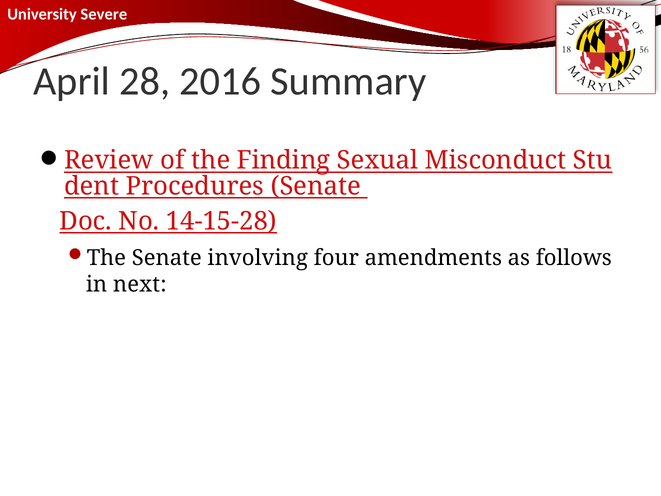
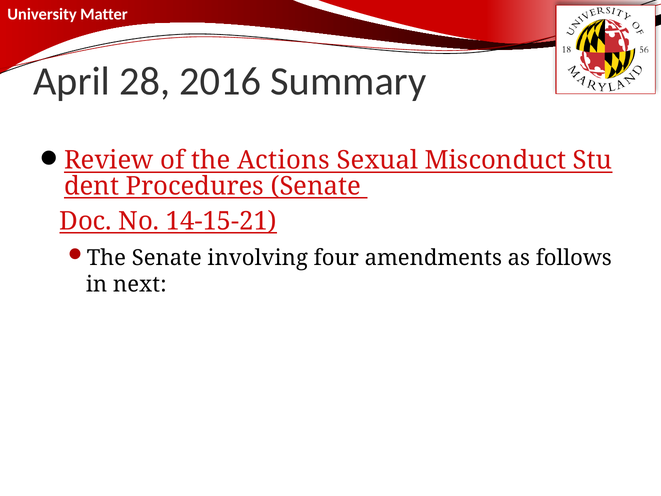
Severe: Severe -> Matter
Finding: Finding -> Actions
14-15-28: 14-15-28 -> 14-15-21
